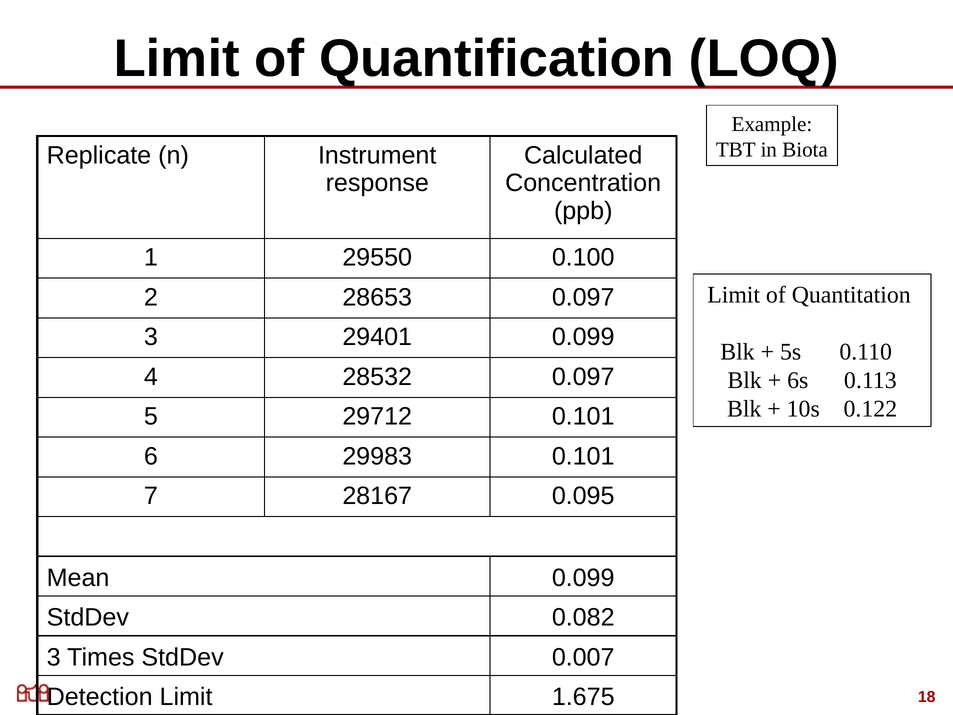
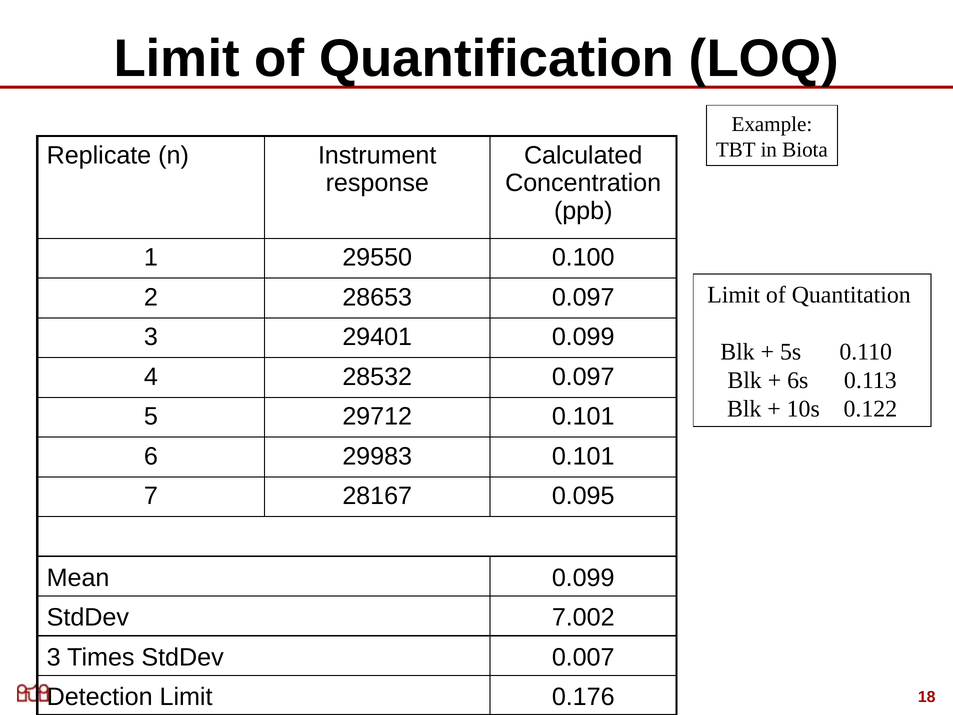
0.082: 0.082 -> 7.002
1.675: 1.675 -> 0.176
